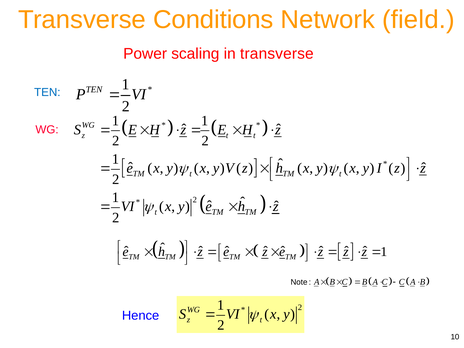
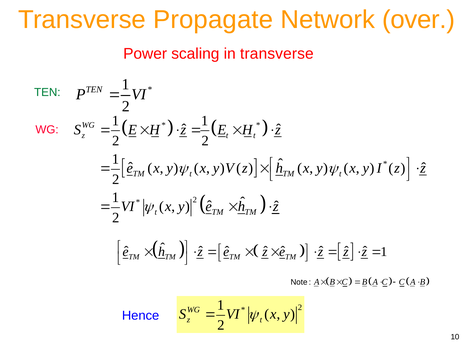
Conditions: Conditions -> Propagate
field: field -> over
TEN at (47, 92) colour: blue -> green
